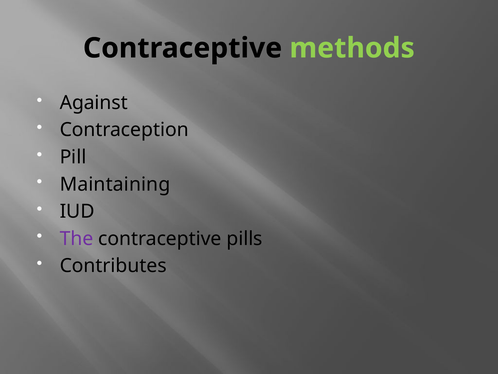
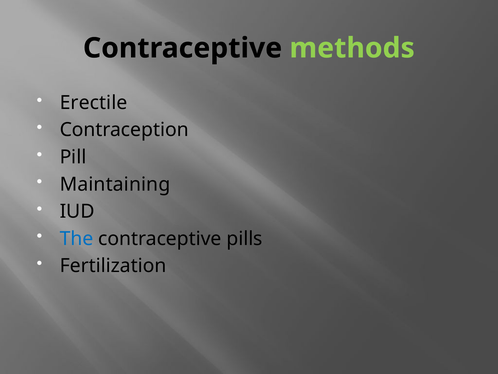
Against: Against -> Erectile
The colour: purple -> blue
Contributes: Contributes -> Fertilization
